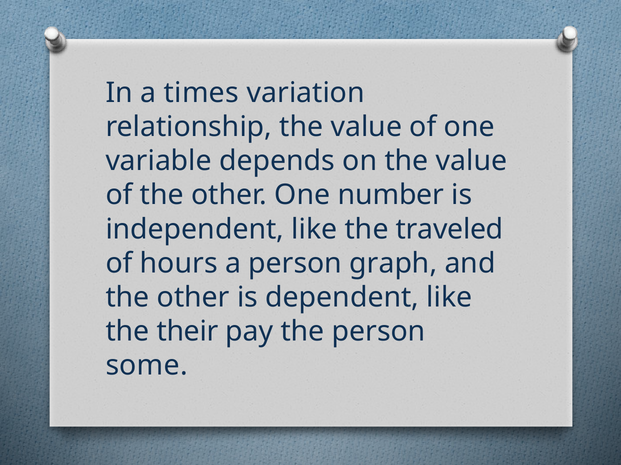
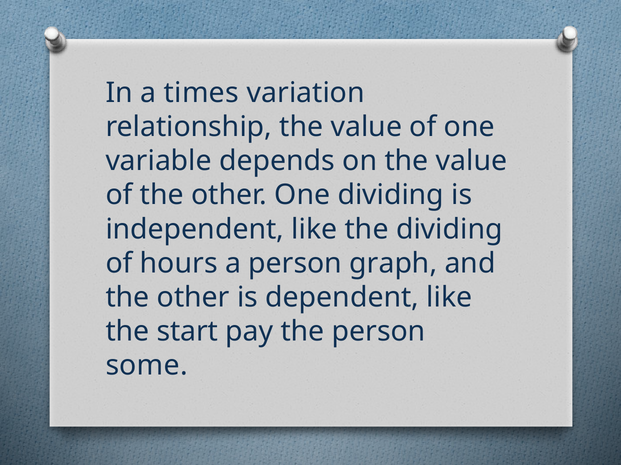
One number: number -> dividing
the traveled: traveled -> dividing
their: their -> start
